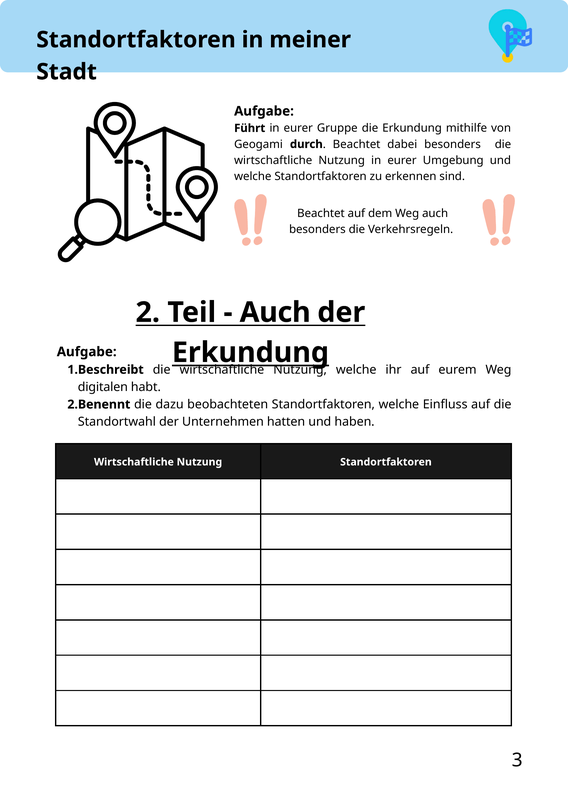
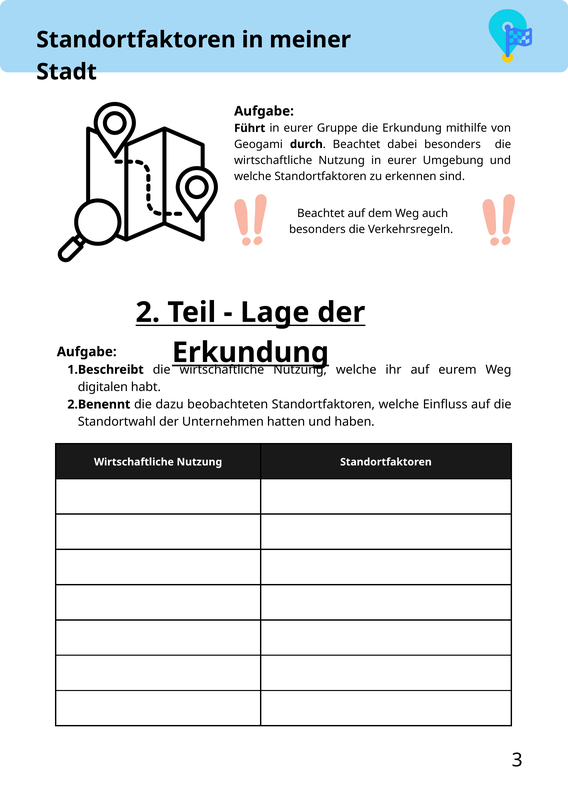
Auch at (275, 312): Auch -> Lage
